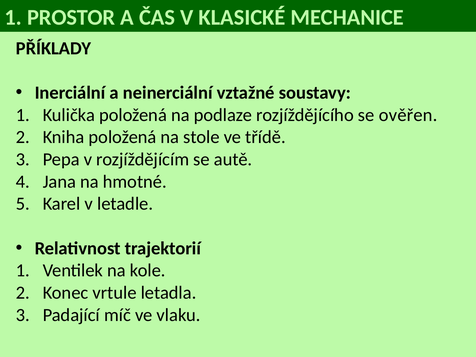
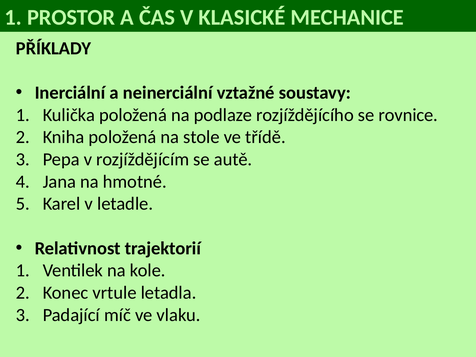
ověřen: ověřen -> rovnice
